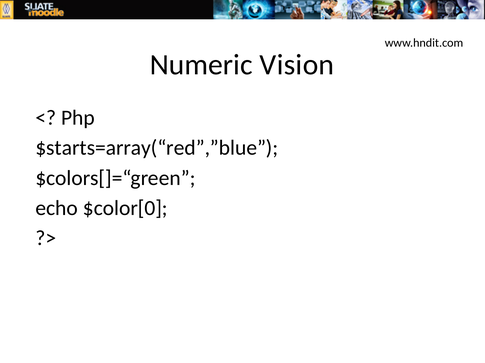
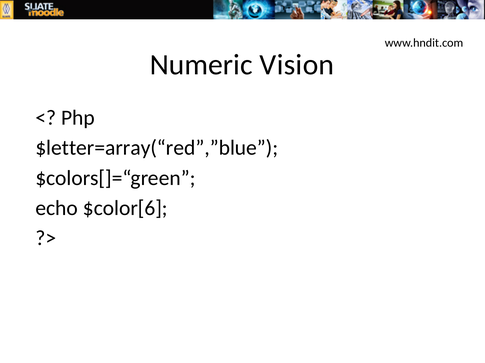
$starts=array(“red”,”blue: $starts=array(“red”,”blue -> $letter=array(“red”,”blue
$color[0: $color[0 -> $color[6
